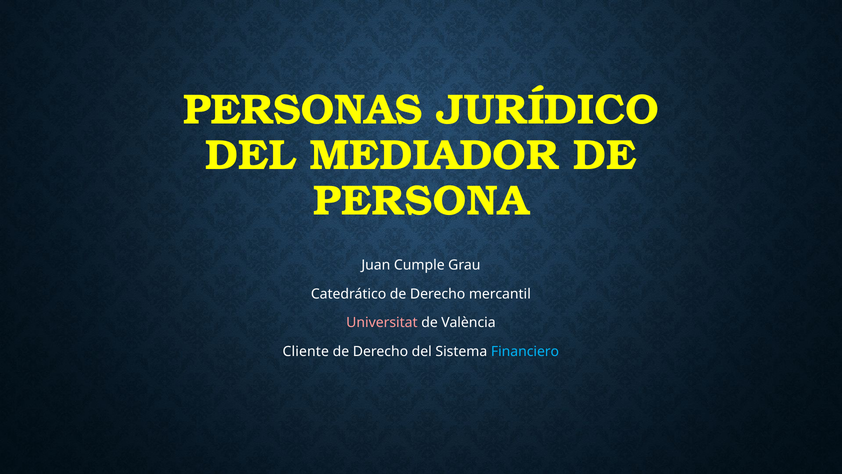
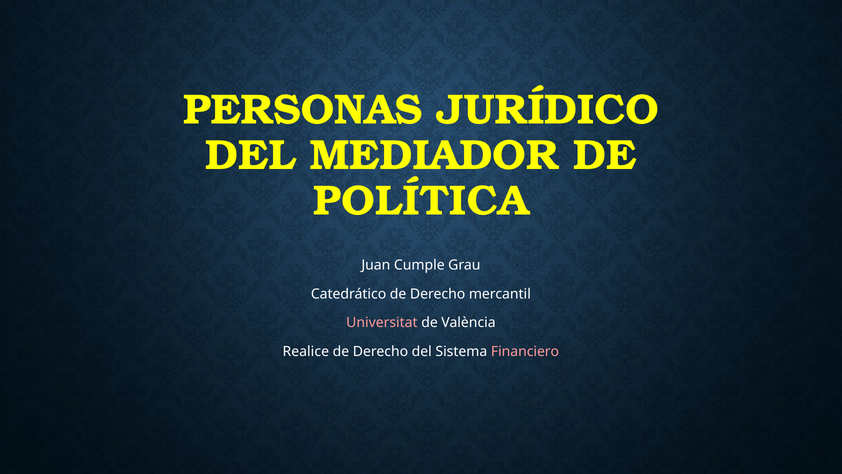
PERSONA: PERSONA -> POLÍTICA
Cliente: Cliente -> Realice
Financiero colour: light blue -> pink
